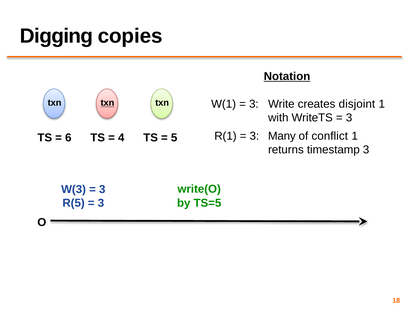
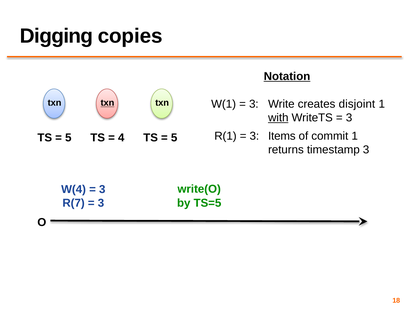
with underline: none -> present
Many: Many -> Items
conflict: conflict -> commit
6 at (68, 138): 6 -> 5
W(3: W(3 -> W(4
R(5: R(5 -> R(7
